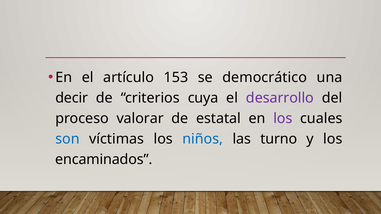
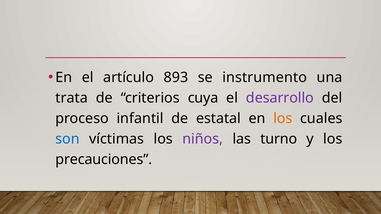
153: 153 -> 893
democrático: democrático -> instrumento
decir: decir -> trata
valorar: valorar -> infantil
los at (283, 119) colour: purple -> orange
niños colour: blue -> purple
encaminados: encaminados -> precauciones
